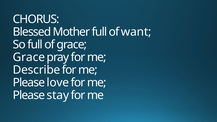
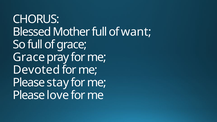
Describe: Describe -> Devoted
love: love -> stay
stay: stay -> love
